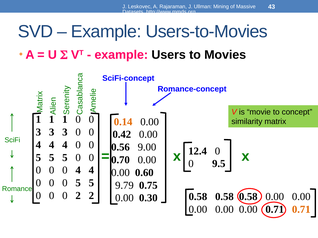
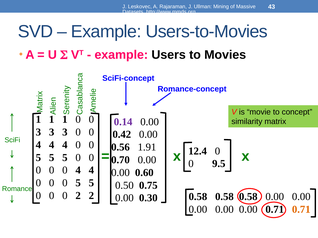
0.14 colour: orange -> purple
9.00: 9.00 -> 1.91
9.79: 9.79 -> 0.50
